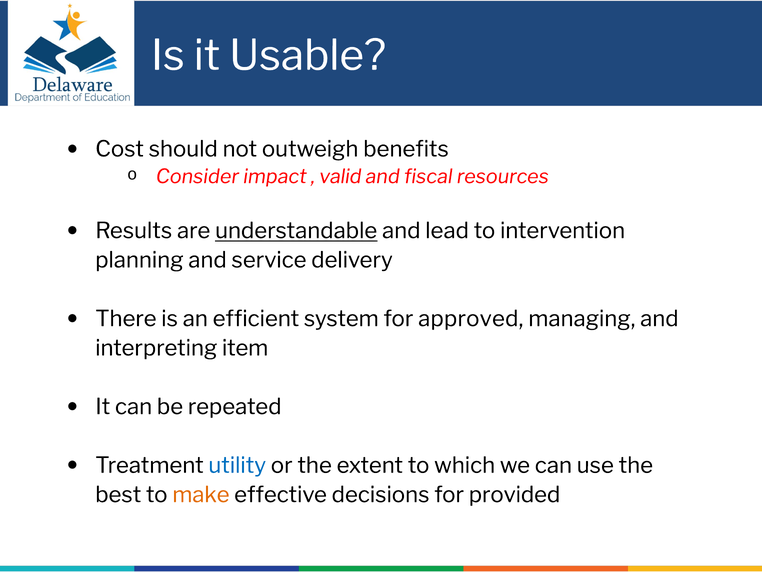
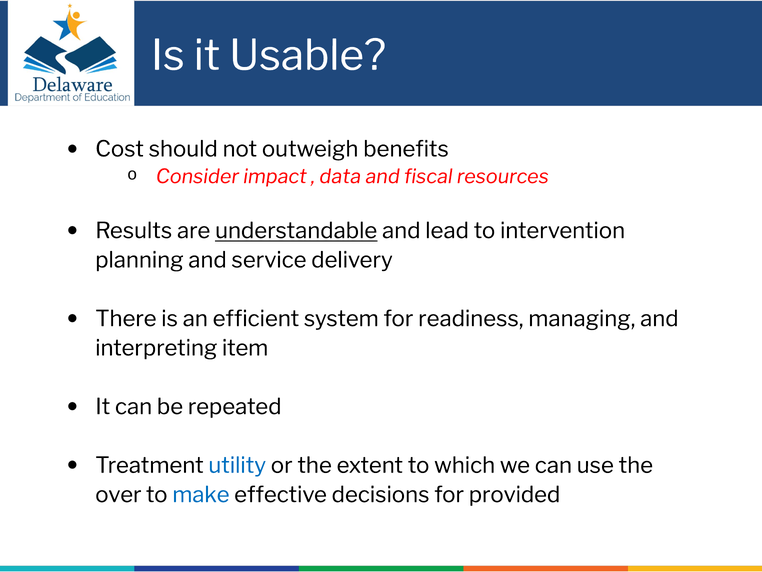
valid: valid -> data
approved: approved -> readiness
best: best -> over
make colour: orange -> blue
